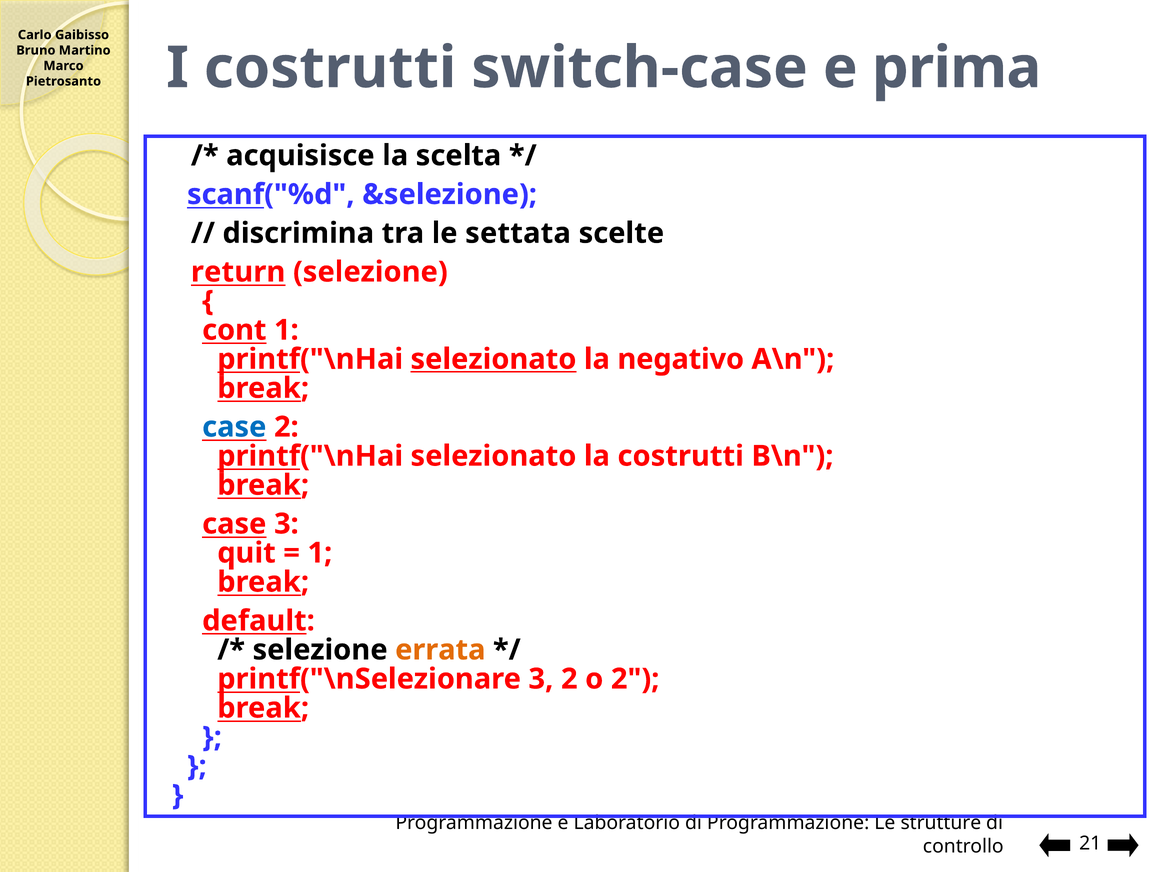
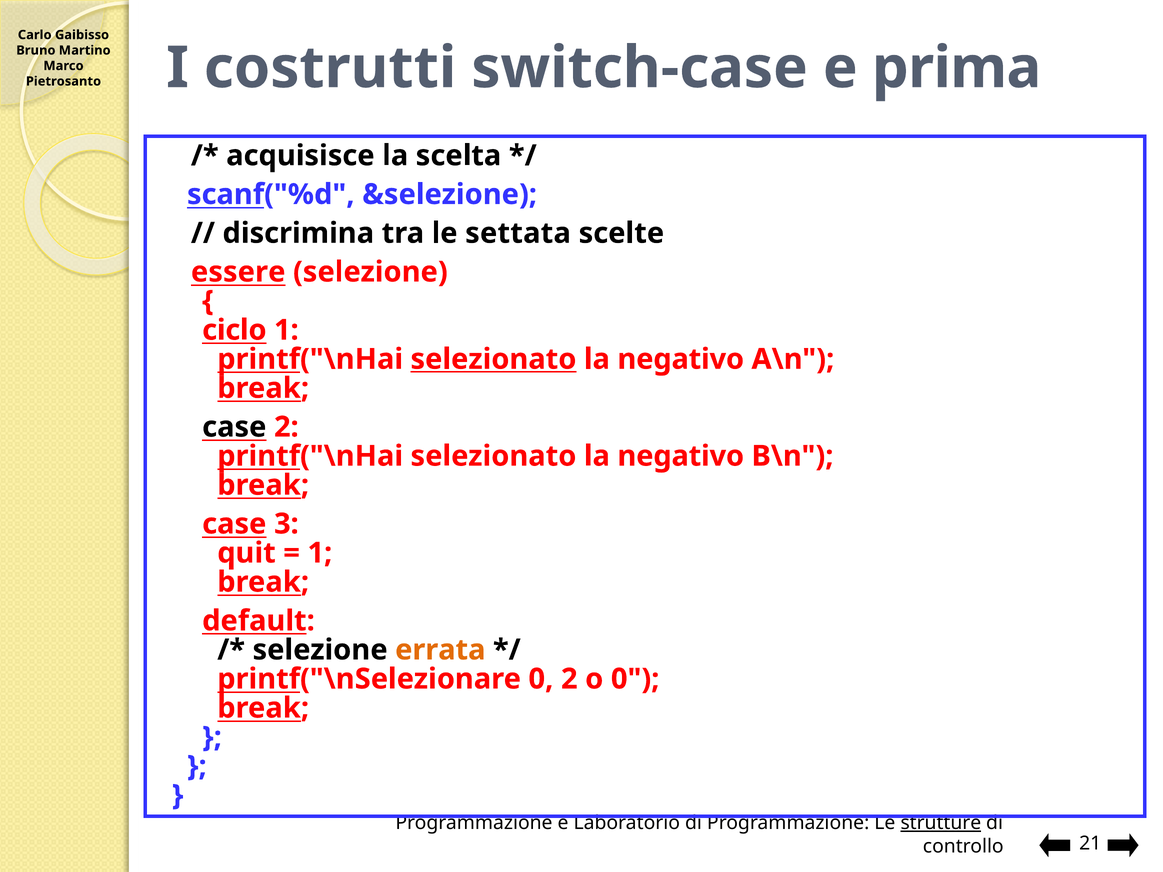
return: return -> essere
cont: cont -> ciclo
case at (234, 427) colour: blue -> black
costrutti at (681, 456): costrutti -> negativo
printf("\nSelezionare 3: 3 -> 0
o 2: 2 -> 0
strutture underline: none -> present
